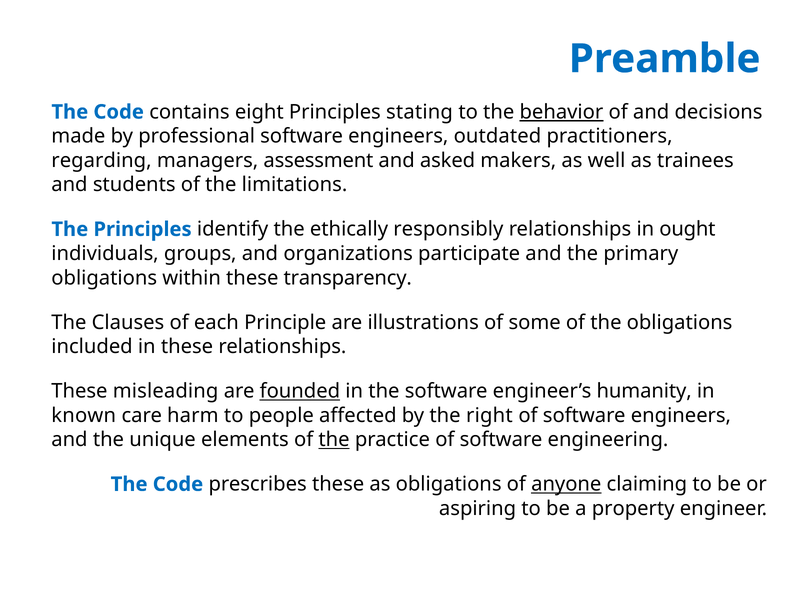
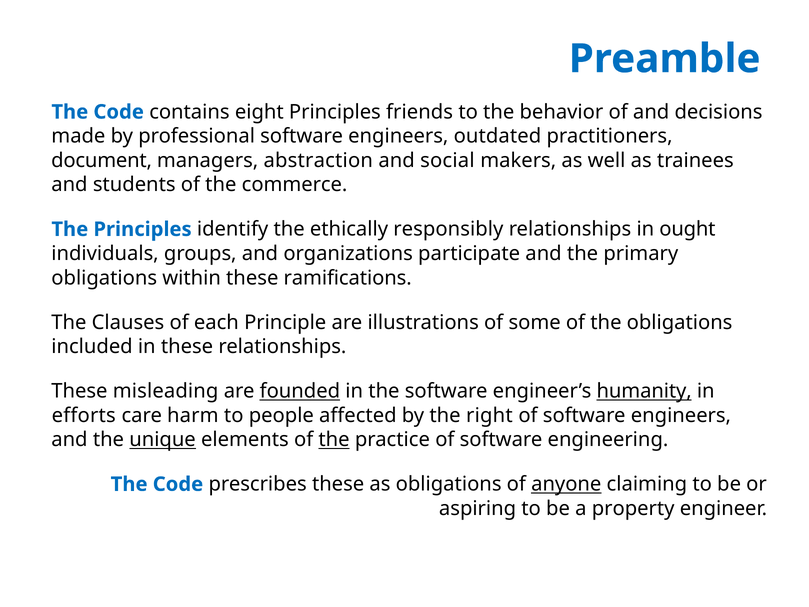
stating: stating -> friends
behavior underline: present -> none
regarding: regarding -> document
assessment: assessment -> abstraction
asked: asked -> social
limitations: limitations -> commerce
transparency: transparency -> ramifications
humanity underline: none -> present
known: known -> efforts
unique underline: none -> present
